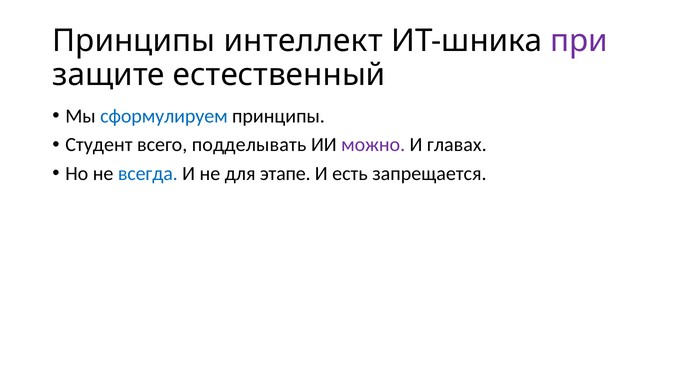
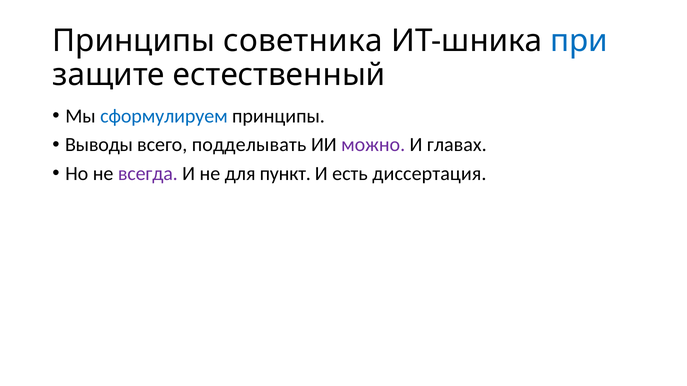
интеллект: интеллект -> советника
при colour: purple -> blue
Студент: Студент -> Выводы
всегда colour: blue -> purple
этапе: этапе -> пункт
запрещается: запрещается -> диссертация
